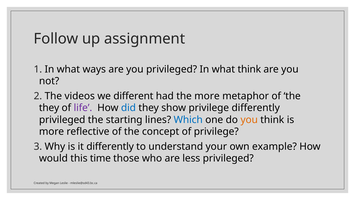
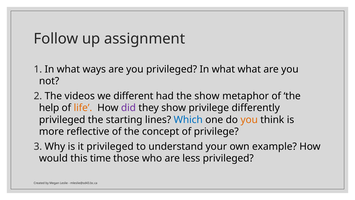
what think: think -> what
the more: more -> show
they at (49, 108): they -> help
life colour: purple -> orange
did colour: blue -> purple
it differently: differently -> privileged
